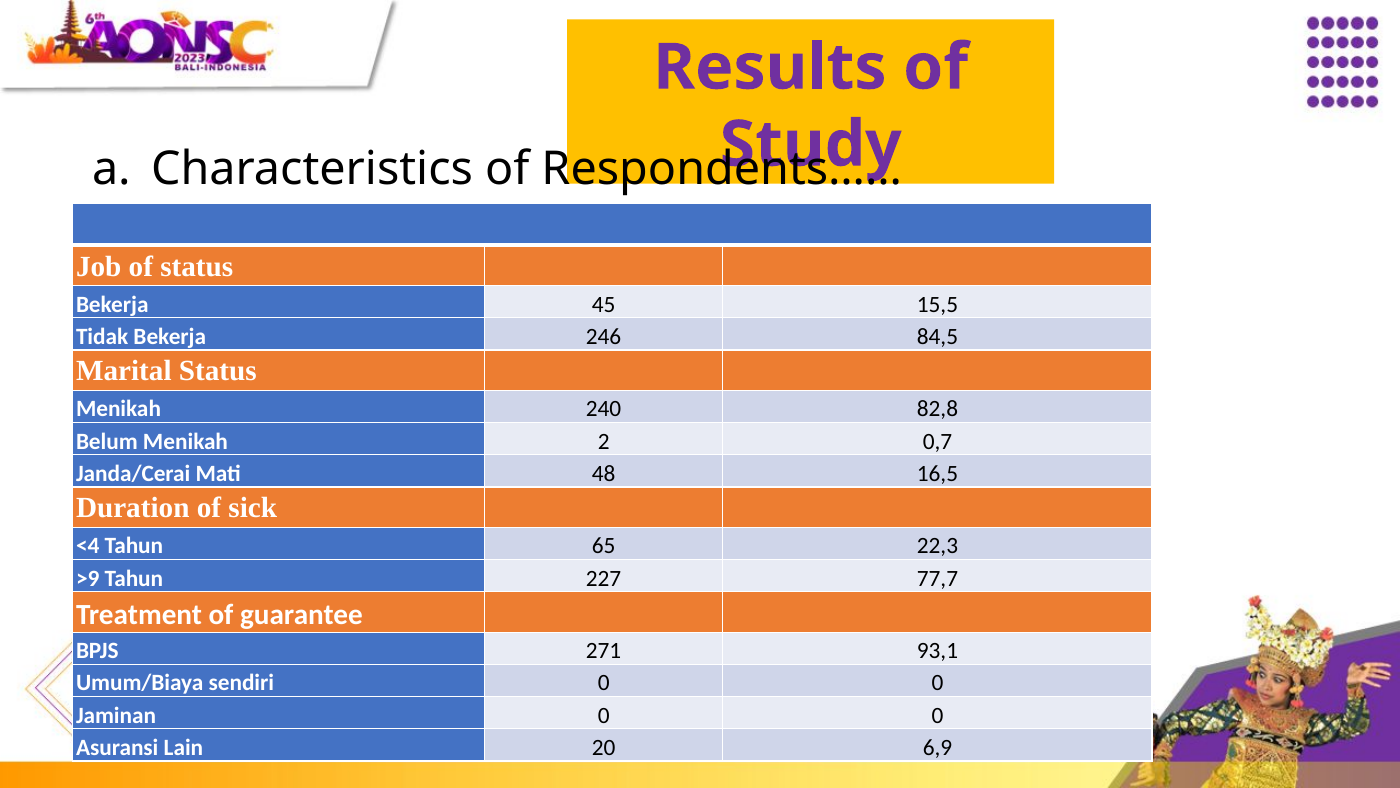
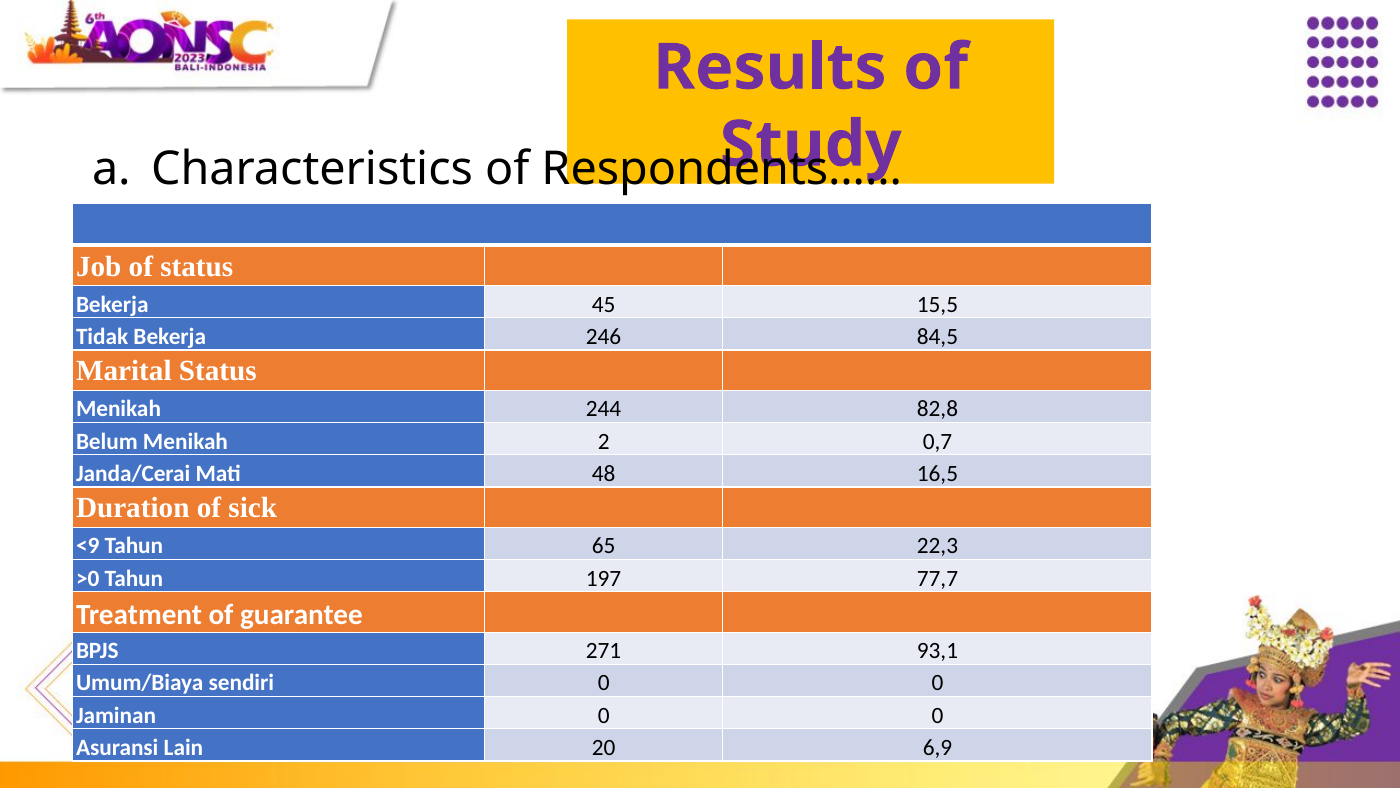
240: 240 -> 244
<4: <4 -> <9
>9: >9 -> >0
227: 227 -> 197
